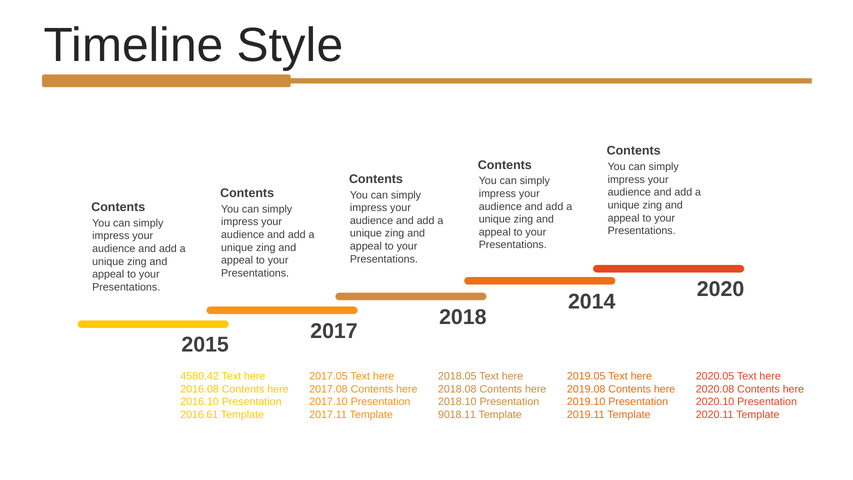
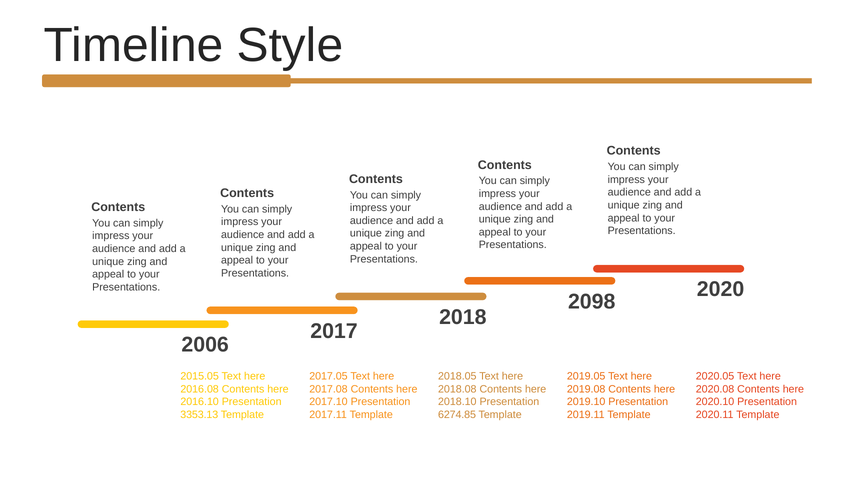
2014: 2014 -> 2098
2015: 2015 -> 2006
4580.42: 4580.42 -> 2015.05
2016.61: 2016.61 -> 3353.13
9018.11: 9018.11 -> 6274.85
